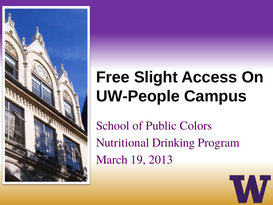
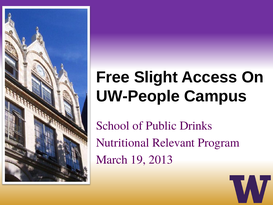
Colors: Colors -> Drinks
Drinking: Drinking -> Relevant
